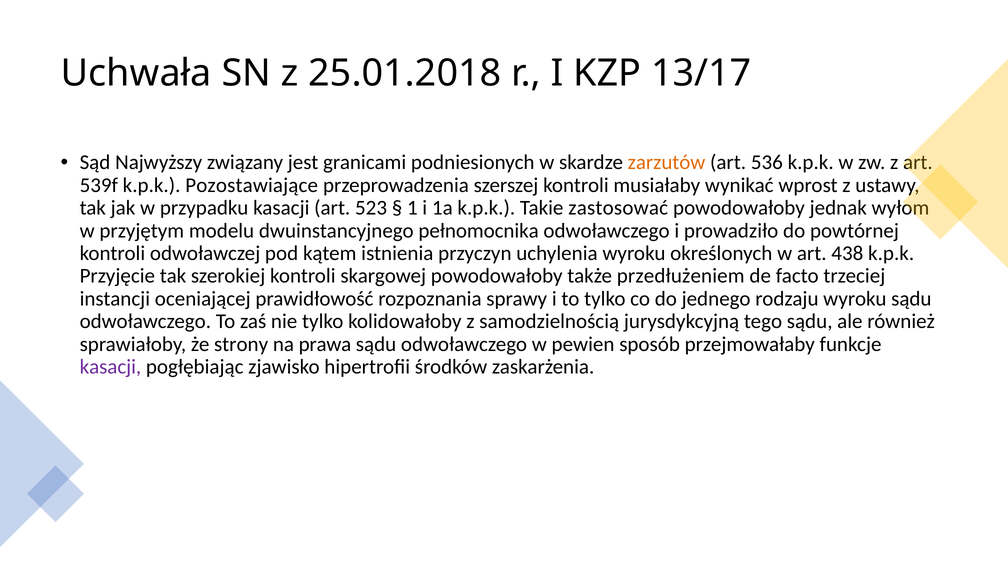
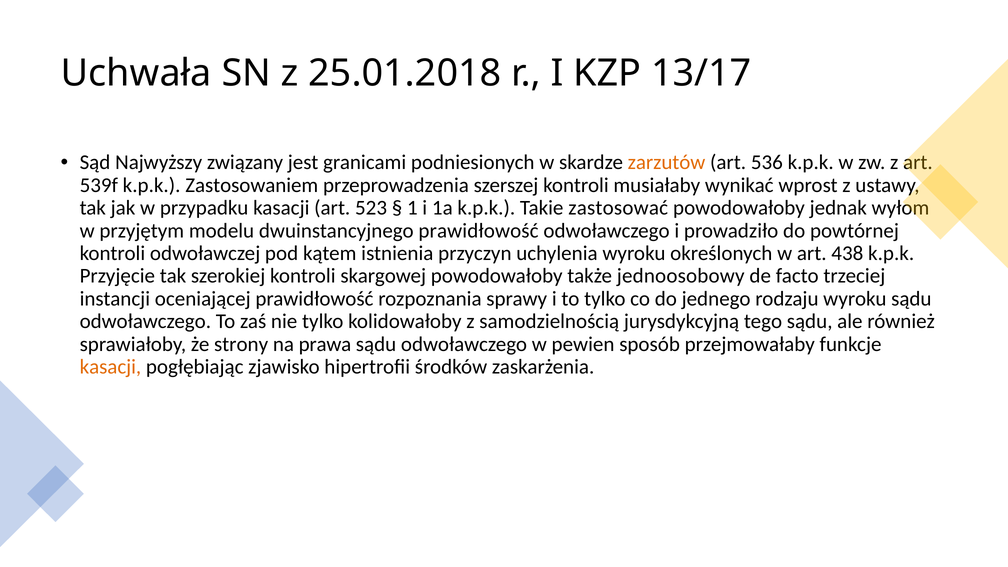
Pozostawiające: Pozostawiające -> Zastosowaniem
dwuinstancyjnego pełnomocnika: pełnomocnika -> prawidłowość
przedłużeniem: przedłużeniem -> jednoosobowy
kasacji at (110, 367) colour: purple -> orange
